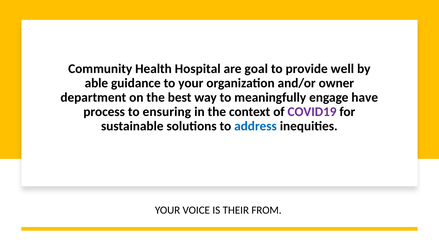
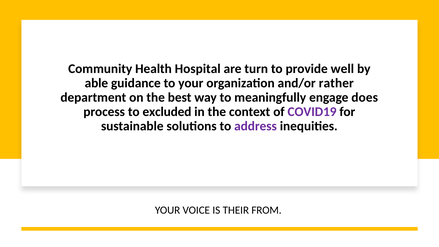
goal: goal -> turn
owner: owner -> rather
have: have -> does
ensuring: ensuring -> excluded
address colour: blue -> purple
